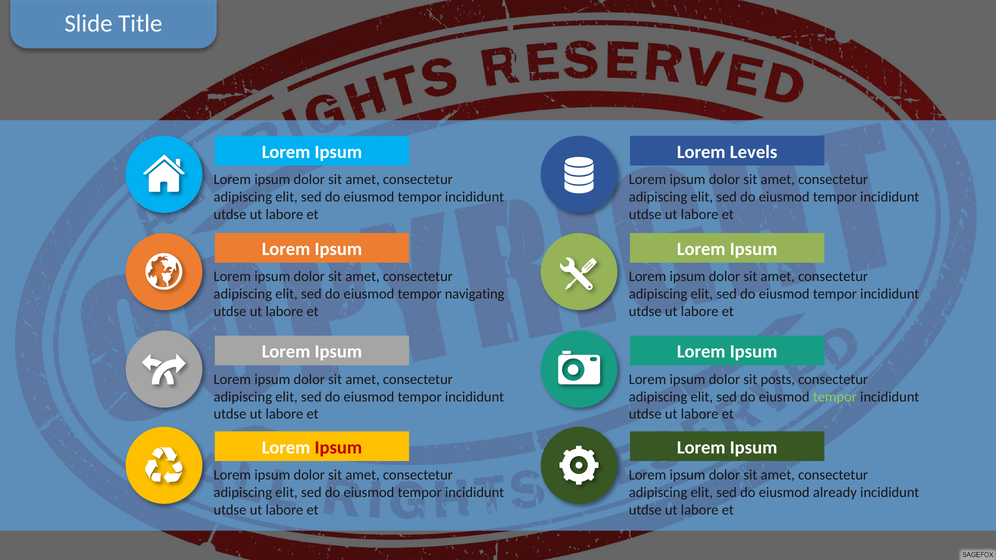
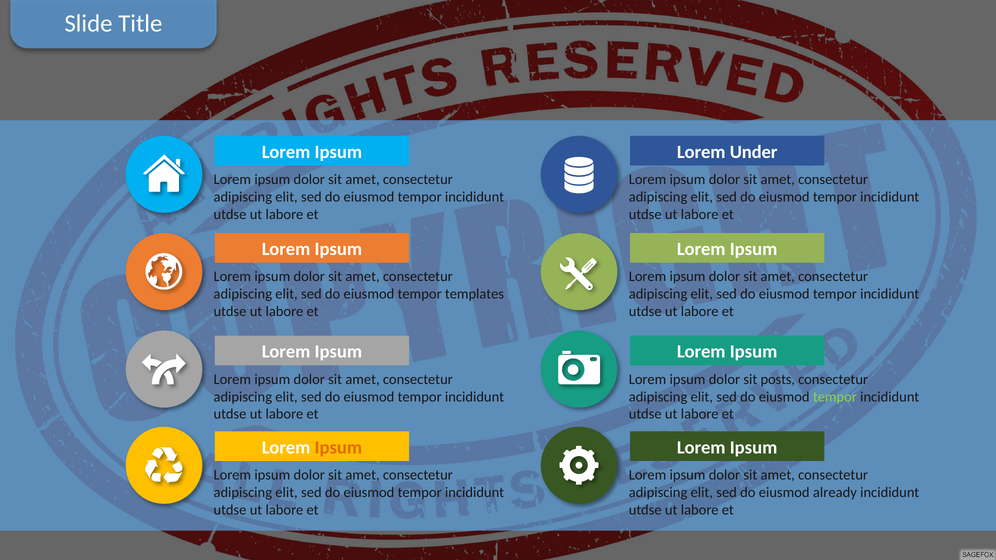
Levels: Levels -> Under
navigating: navigating -> templates
Ipsum at (338, 448) colour: red -> orange
